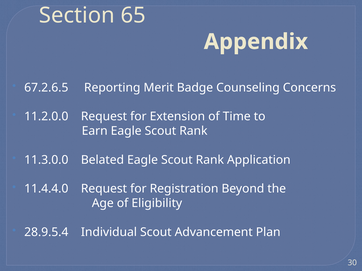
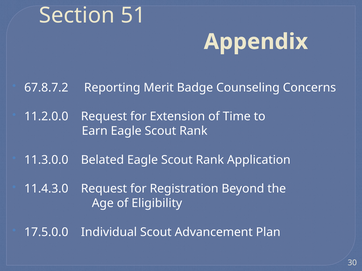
65: 65 -> 51
67.2.6.5: 67.2.6.5 -> 67.8.7.2
11.4.4.0: 11.4.4.0 -> 11.4.3.0
28.9.5.4: 28.9.5.4 -> 17.5.0.0
